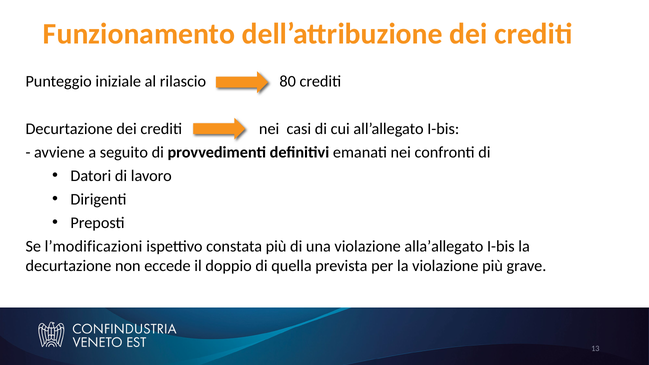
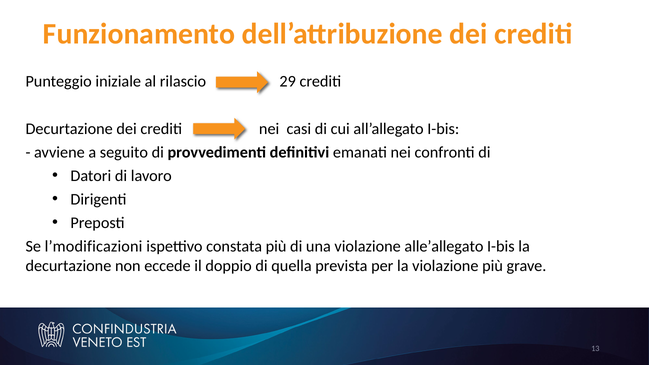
80: 80 -> 29
alla’allegato: alla’allegato -> alle’allegato
